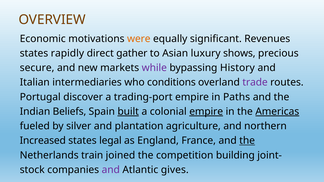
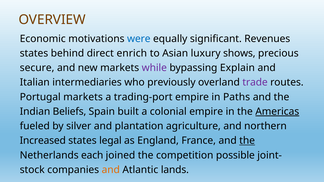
were colour: orange -> blue
rapidly: rapidly -> behind
gather: gather -> enrich
History: History -> Explain
conditions: conditions -> previously
Portugal discover: discover -> markets
built underline: present -> none
empire at (206, 112) underline: present -> none
train: train -> each
building: building -> possible
and at (111, 170) colour: purple -> orange
gives: gives -> lands
